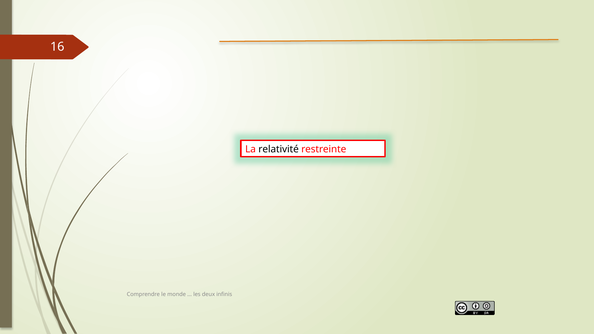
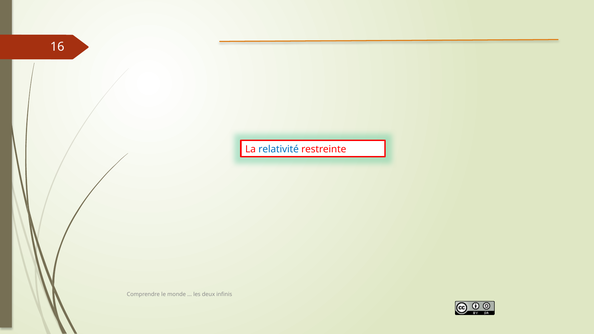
relativité colour: black -> blue
